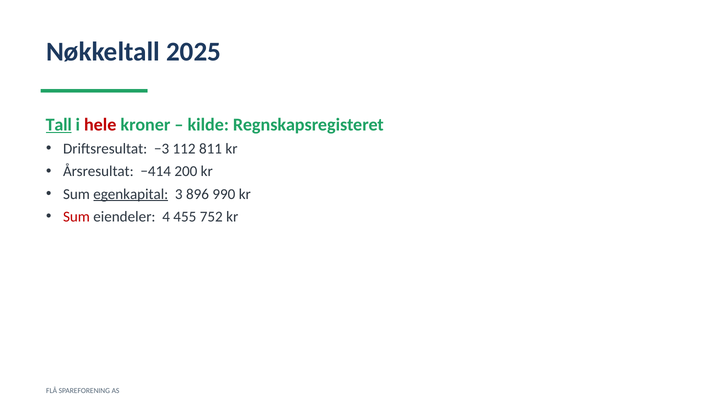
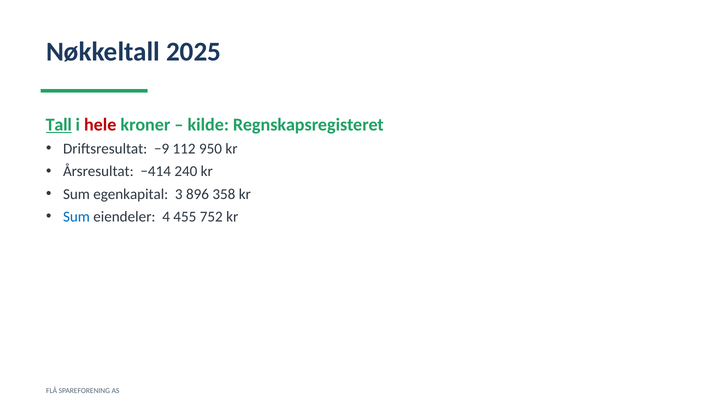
−3: −3 -> −9
811: 811 -> 950
200: 200 -> 240
egenkapital underline: present -> none
990: 990 -> 358
Sum at (76, 217) colour: red -> blue
